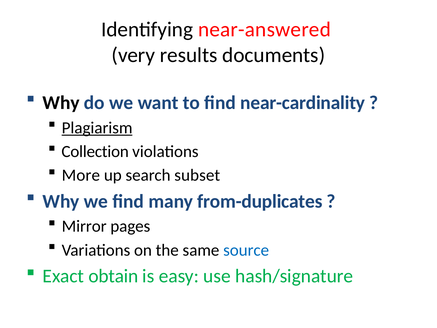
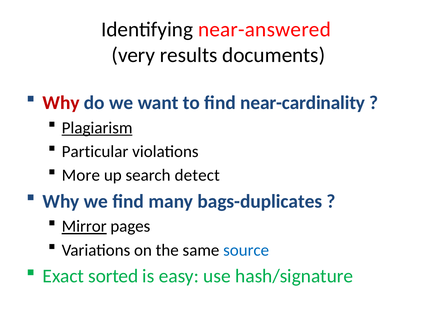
Why at (61, 103) colour: black -> red
Collection: Collection -> Particular
subset: subset -> detect
from-duplicates: from-duplicates -> bags-duplicates
Mirror underline: none -> present
obtain: obtain -> sorted
